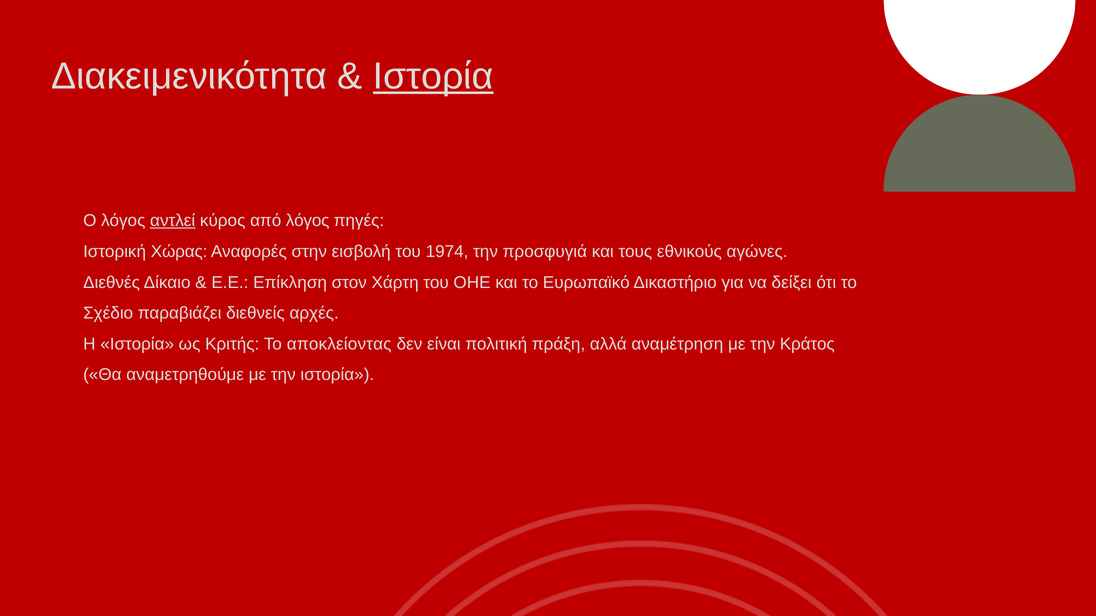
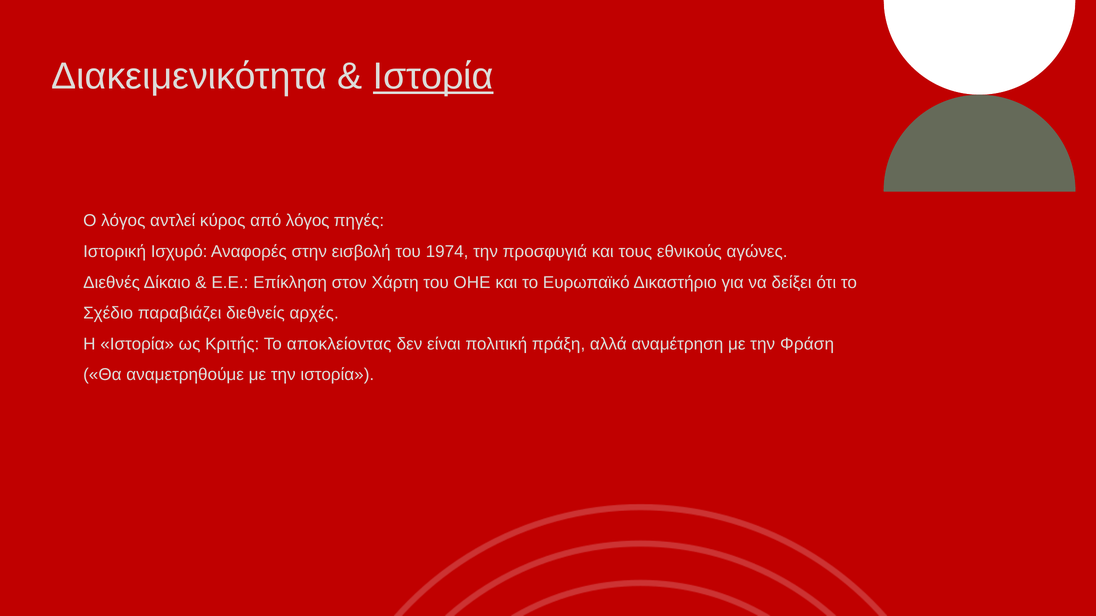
αντλεί underline: present -> none
Χώρας: Χώρας -> Ισχυρό
Κράτος: Κράτος -> Φράση
